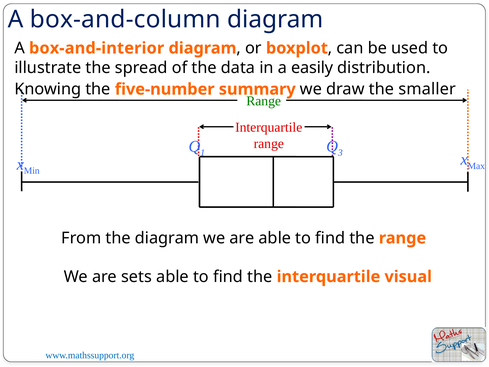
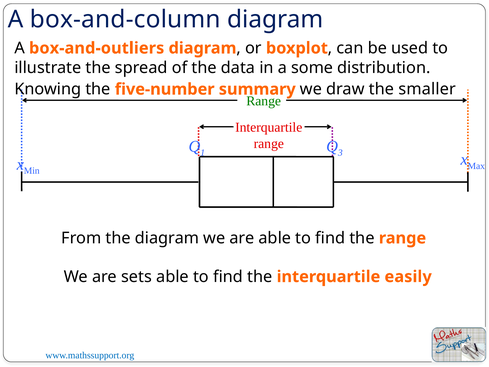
box-and-interior: box-and-interior -> box-and-outliers
easily: easily -> some
visual: visual -> easily
